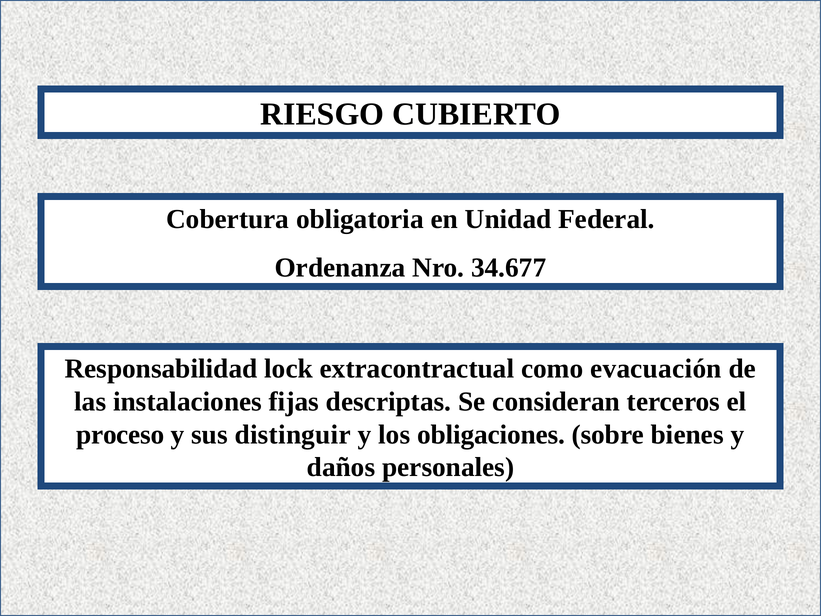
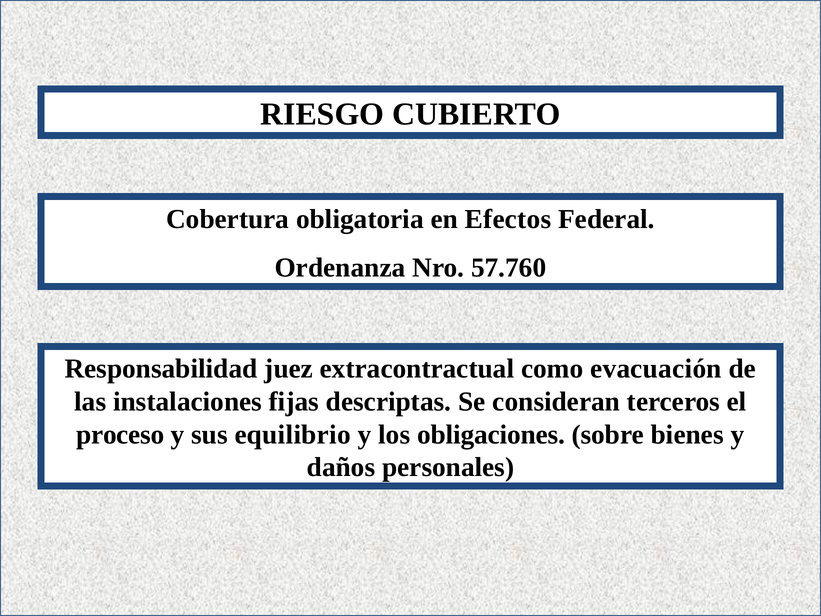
Unidad: Unidad -> Efectos
34.677: 34.677 -> 57.760
lock: lock -> juez
distinguir: distinguir -> equilibrio
